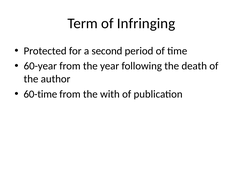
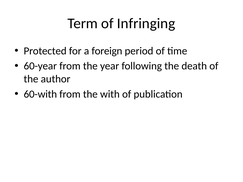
second: second -> foreign
60-time: 60-time -> 60-with
